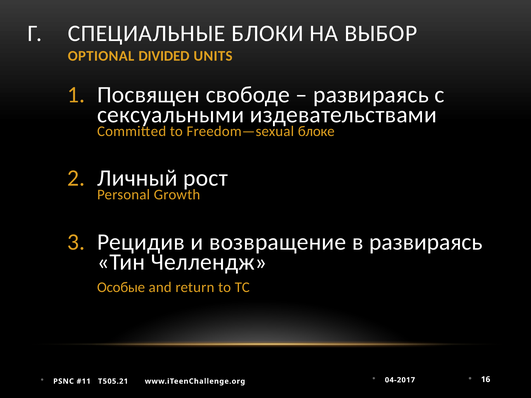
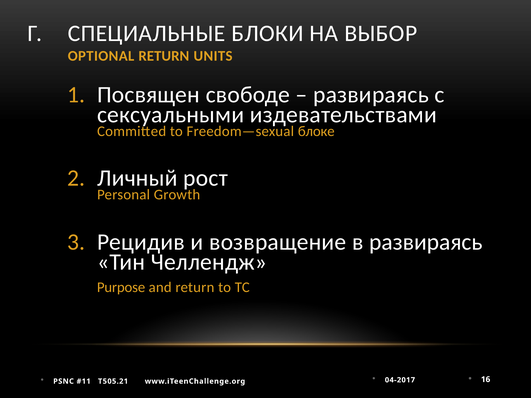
OPTIONAL DIVIDED: DIVIDED -> RETURN
Особые: Особые -> Purpose
